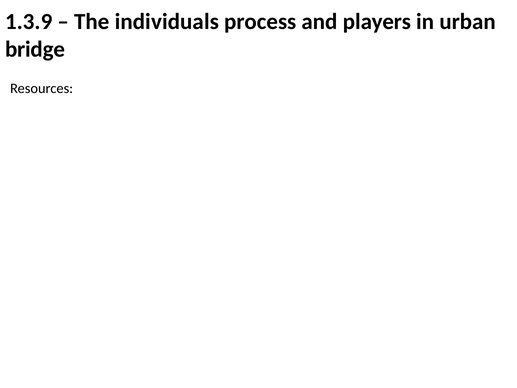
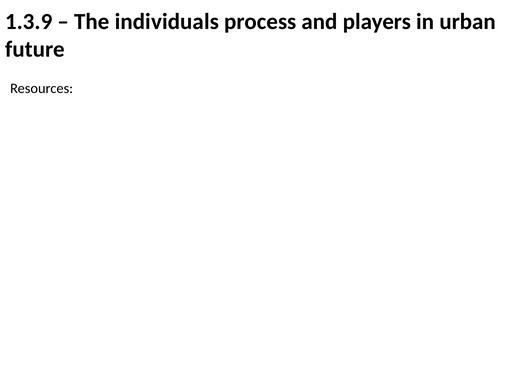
bridge: bridge -> future
